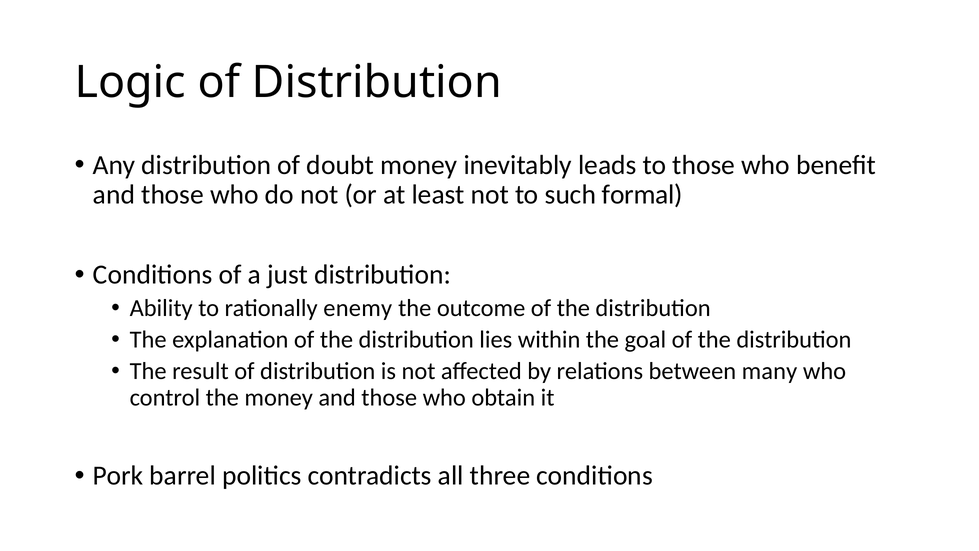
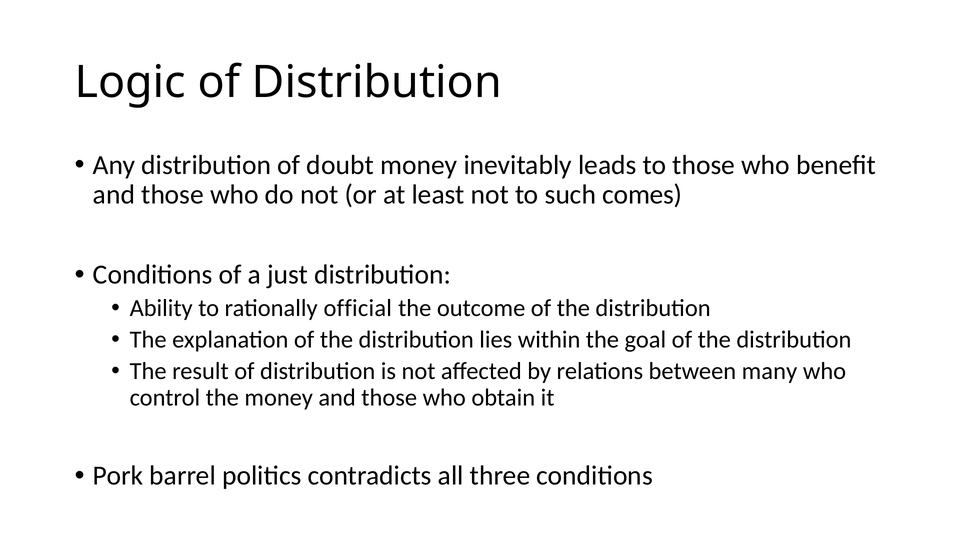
formal: formal -> comes
enemy: enemy -> official
